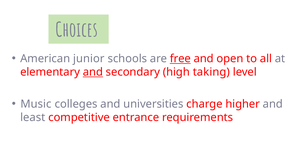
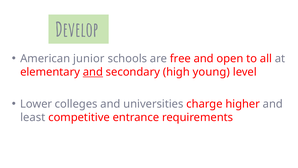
Choices: Choices -> Develop
free underline: present -> none
taking: taking -> young
Music: Music -> Lower
